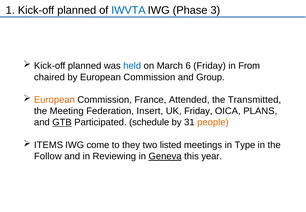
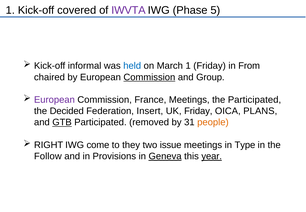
1 Kick-off planned: planned -> covered
IWVTA colour: blue -> purple
3: 3 -> 5
planned at (85, 66): planned -> informal
March 6: 6 -> 1
Commission at (149, 77) underline: none -> present
European at (54, 100) colour: orange -> purple
France Attended: Attended -> Meetings
the Transmitted: Transmitted -> Participated
Meeting: Meeting -> Decided
schedule: schedule -> removed
ITEMS: ITEMS -> RIGHT
listed: listed -> issue
Reviewing: Reviewing -> Provisions
year underline: none -> present
